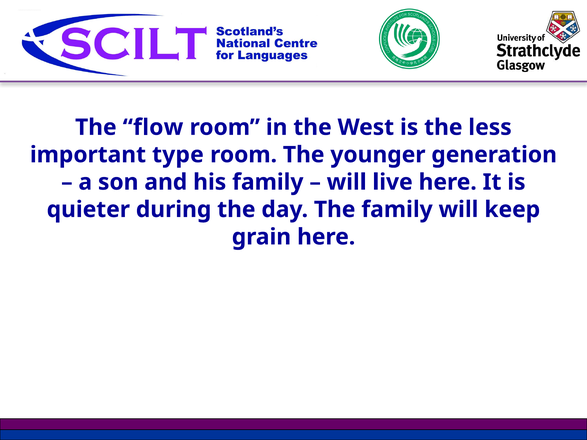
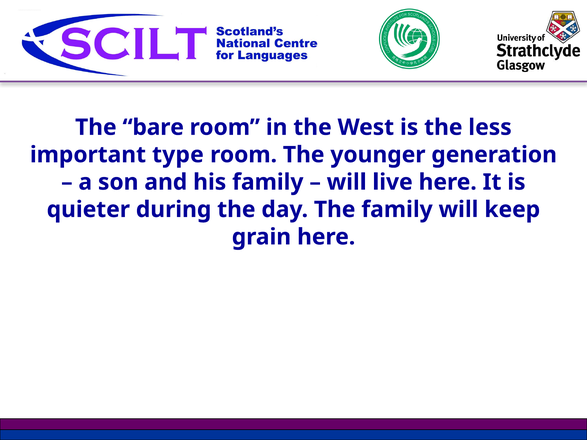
flow: flow -> bare
